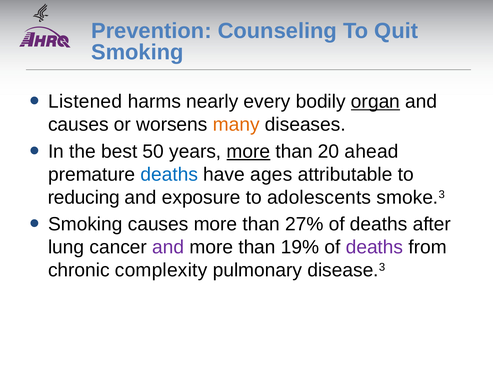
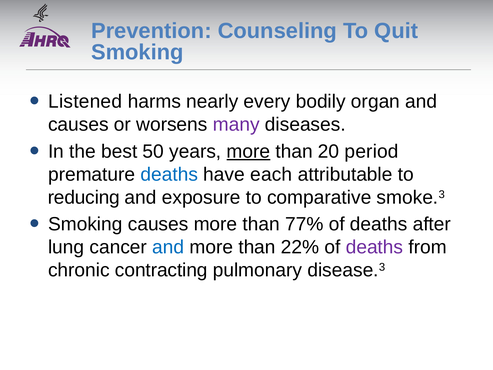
organ underline: present -> none
many colour: orange -> purple
ahead: ahead -> period
ages: ages -> each
adolescents: adolescents -> comparative
27%: 27% -> 77%
and at (168, 247) colour: purple -> blue
19%: 19% -> 22%
complexity: complexity -> contracting
